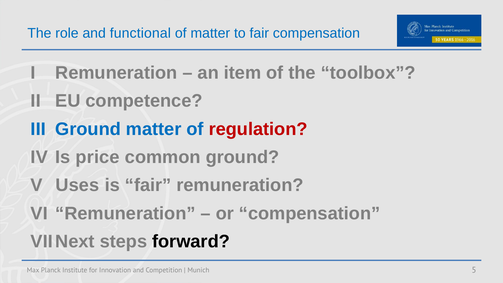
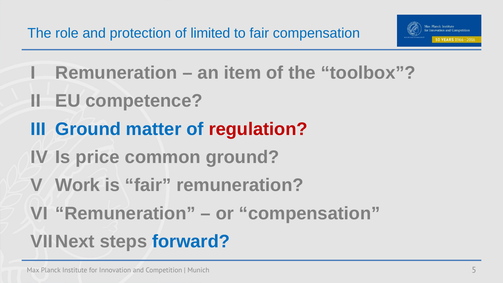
functional: functional -> protection
of matter: matter -> limited
Uses: Uses -> Work
forward colour: black -> blue
